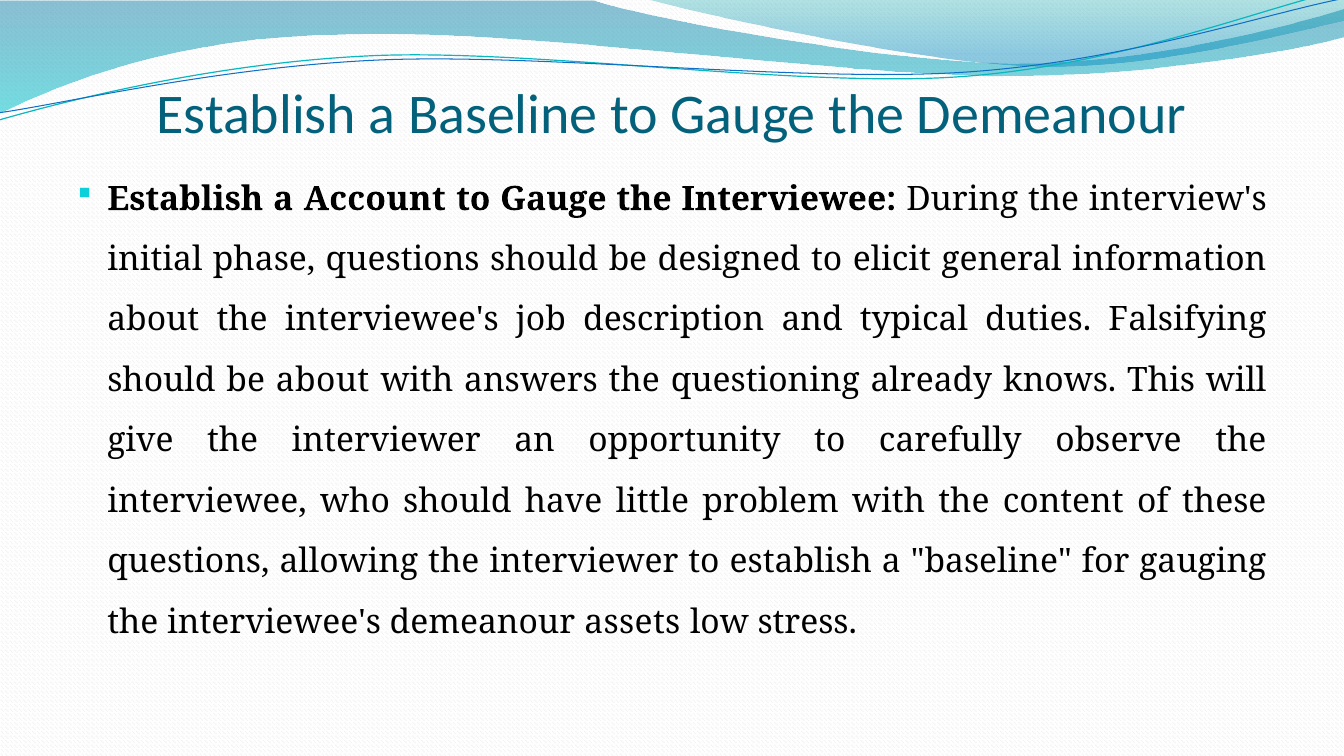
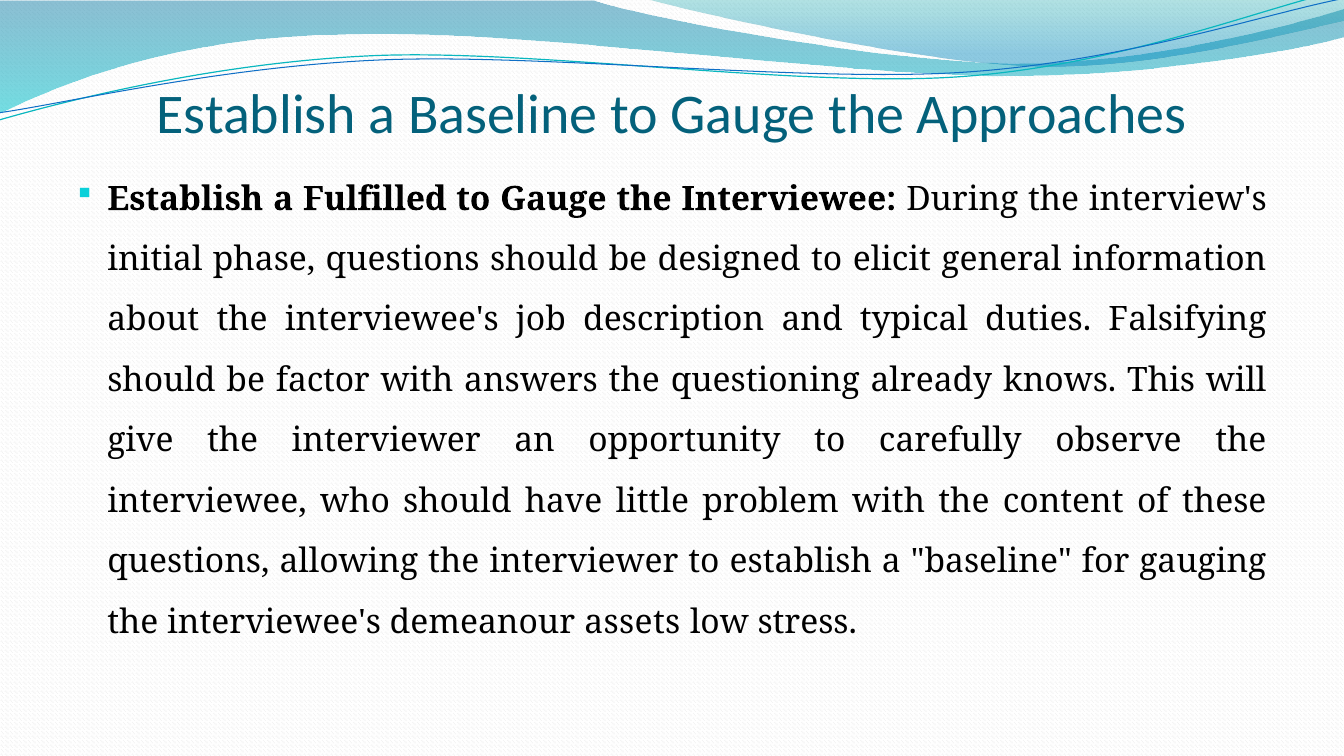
the Demeanour: Demeanour -> Approaches
Account: Account -> Fulfilled
be about: about -> factor
